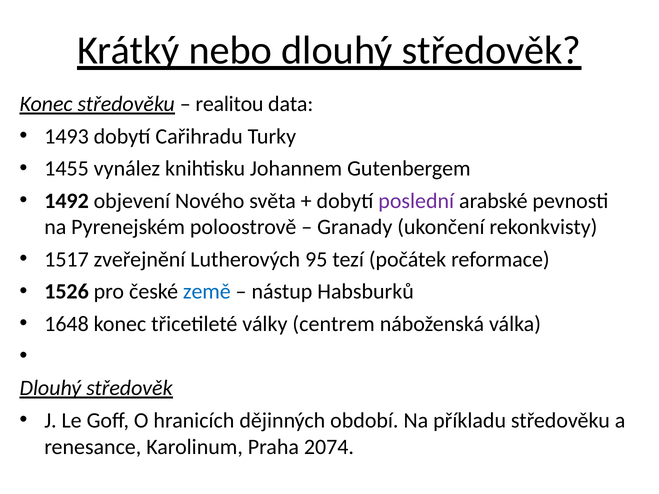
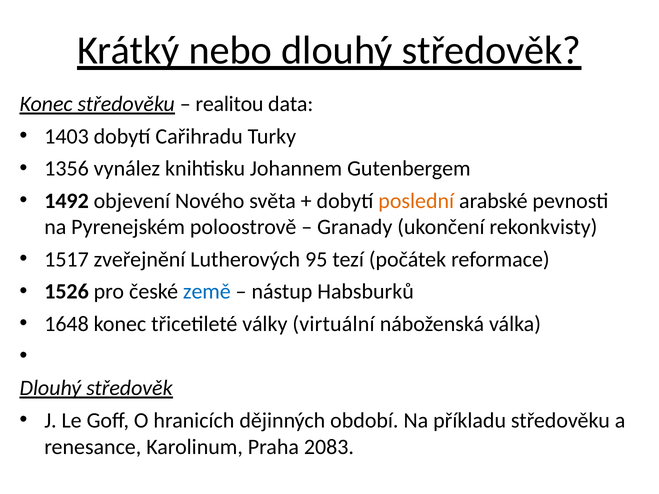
1493: 1493 -> 1403
1455: 1455 -> 1356
poslední colour: purple -> orange
centrem: centrem -> virtuální
2074: 2074 -> 2083
